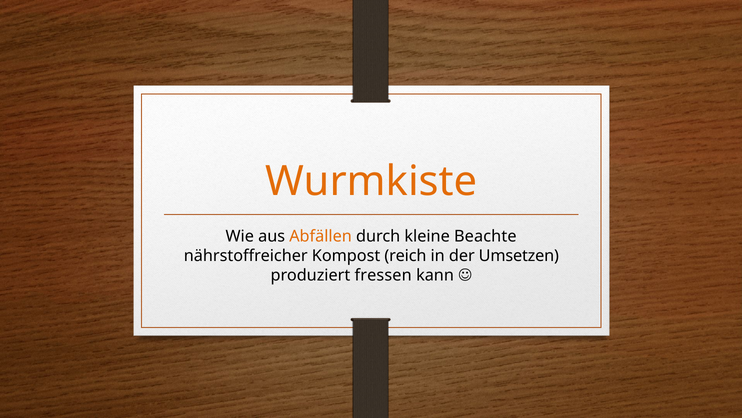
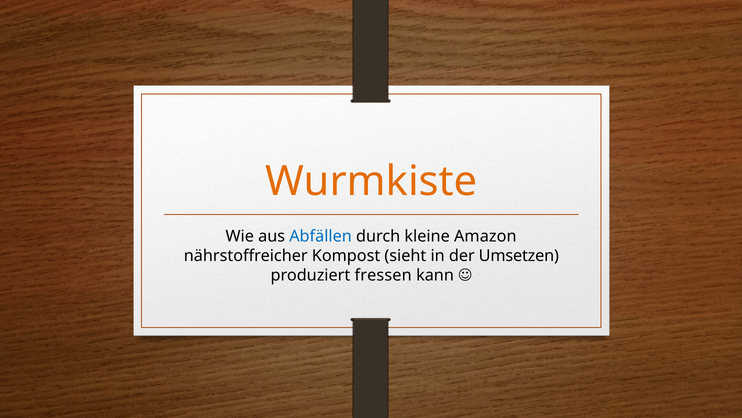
Abfällen colour: orange -> blue
Beachte: Beachte -> Amazon
reich: reich -> sieht
